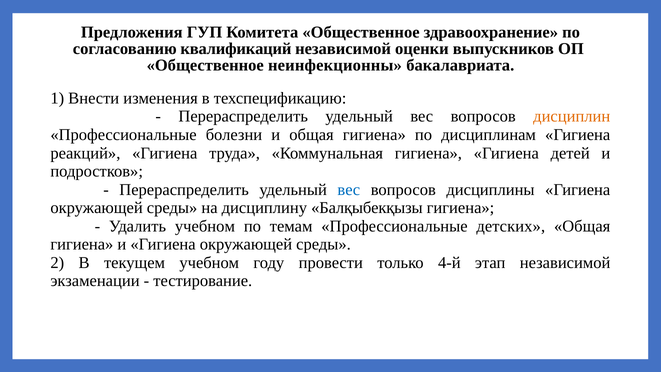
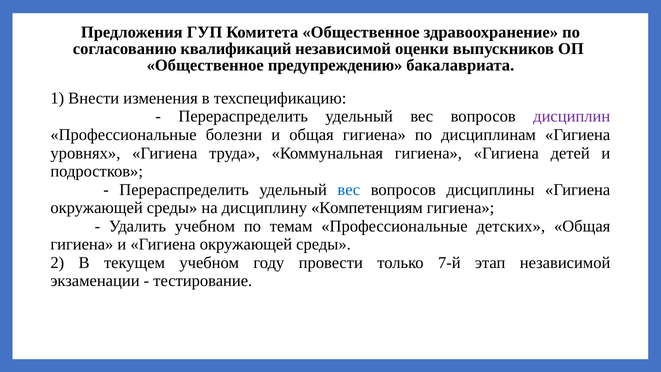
неинфекционны: неинфекционны -> предупреждению
дисциплин colour: orange -> purple
реакций: реакций -> уровнях
Балқыбекқызы: Балқыбекқызы -> Компетенциям
4-й: 4-й -> 7-й
